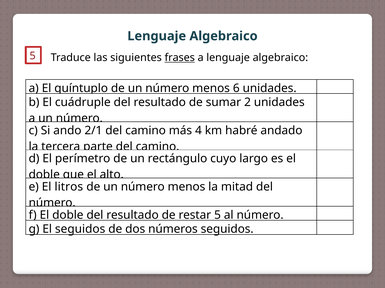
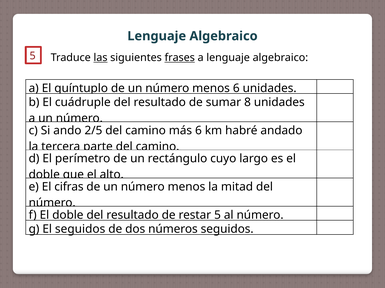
las underline: none -> present
2: 2 -> 8
2/1: 2/1 -> 2/5
más 4: 4 -> 6
litros: litros -> cifras
